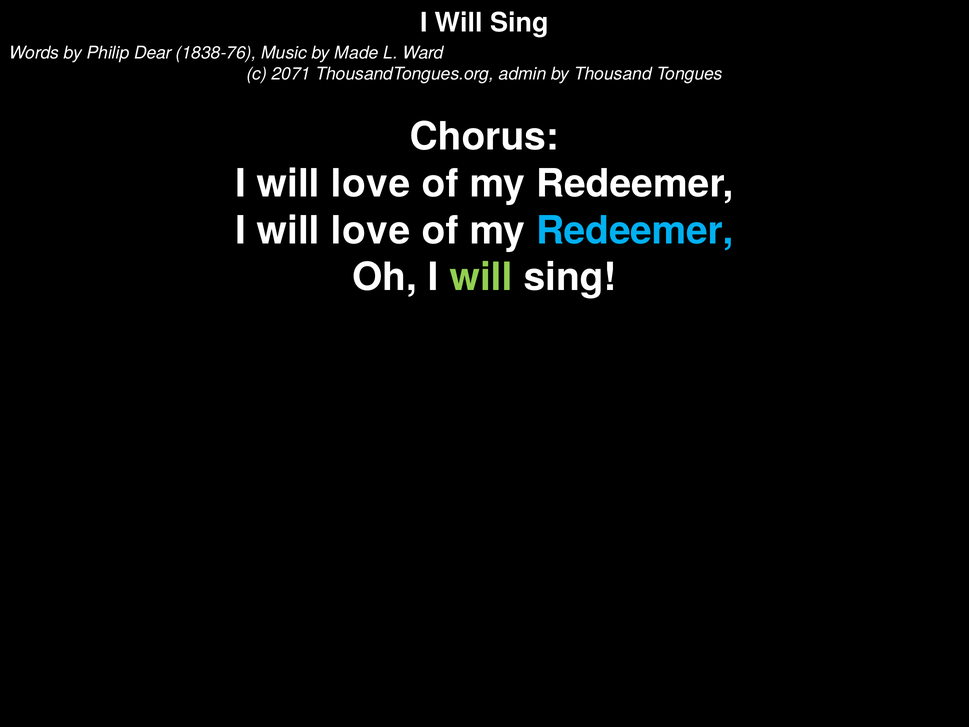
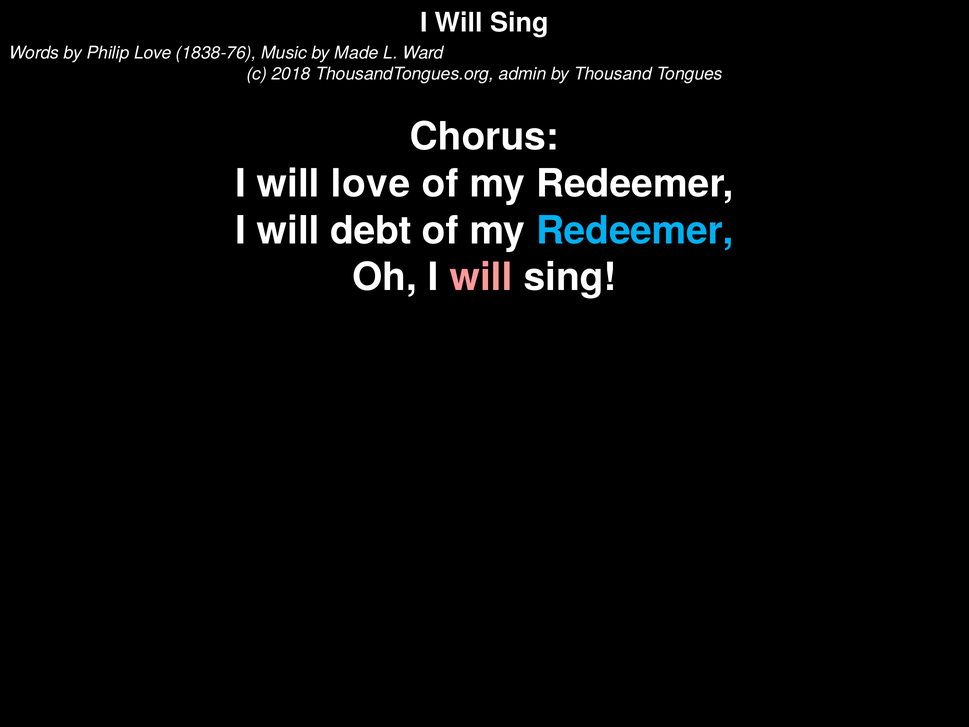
Philip Dear: Dear -> Love
2071: 2071 -> 2018
love at (371, 231): love -> debt
will at (481, 277) colour: light green -> pink
